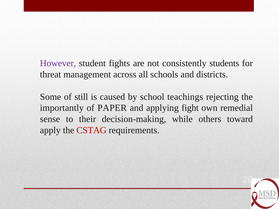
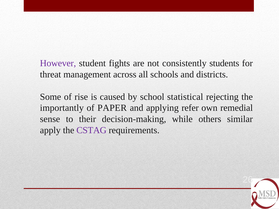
still: still -> rise
teachings: teachings -> statistical
fight: fight -> refer
toward: toward -> similar
CSTAG colour: red -> purple
